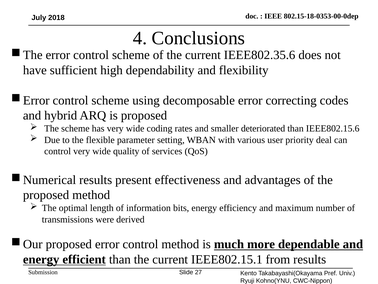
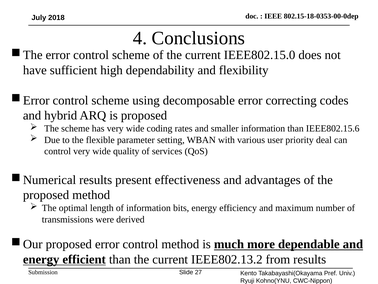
IEEE802.35.6: IEEE802.35.6 -> IEEE802.15.0
smaller deteriorated: deteriorated -> information
IEEE802.15.1: IEEE802.15.1 -> IEEE802.13.2
